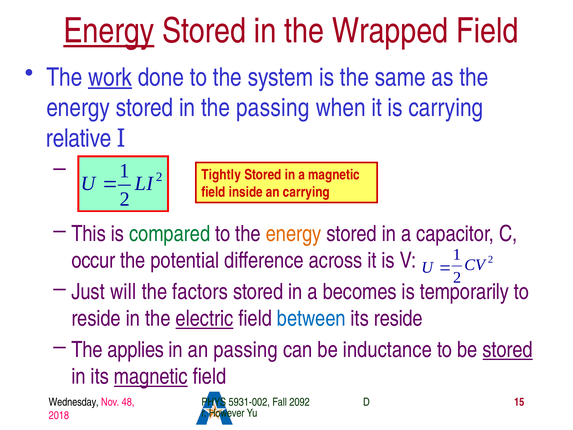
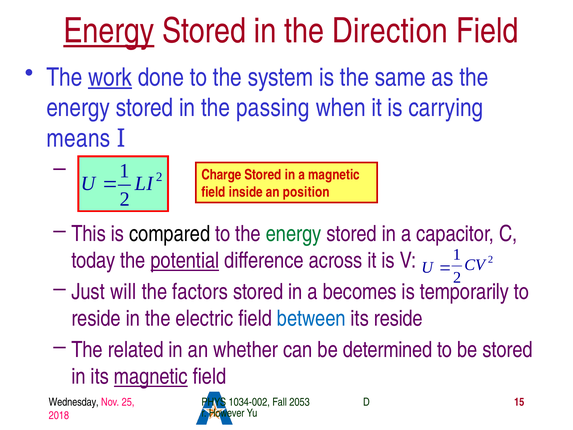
Wrapped: Wrapped -> Direction
relative: relative -> means
Tightly: Tightly -> Charge
an carrying: carrying -> position
compared colour: green -> black
energy at (294, 234) colour: orange -> green
occur: occur -> today
potential underline: none -> present
electric underline: present -> none
applies: applies -> related
an passing: passing -> whether
inductance: inductance -> determined
stored at (508, 350) underline: present -> none
48: 48 -> 25
5931-002: 5931-002 -> 1034-002
2092: 2092 -> 2053
